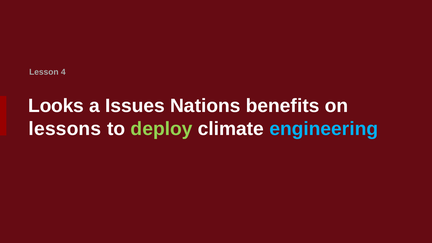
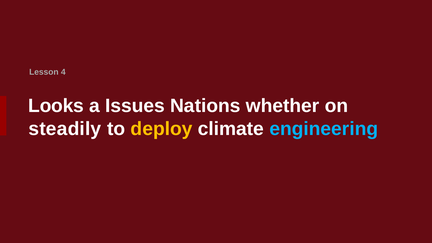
benefits: benefits -> whether
lessons: lessons -> steadily
deploy colour: light green -> yellow
